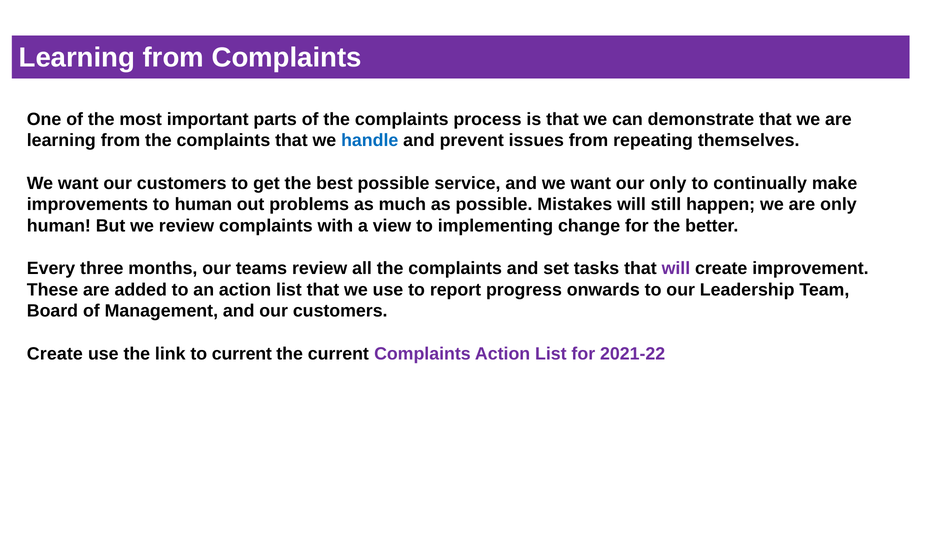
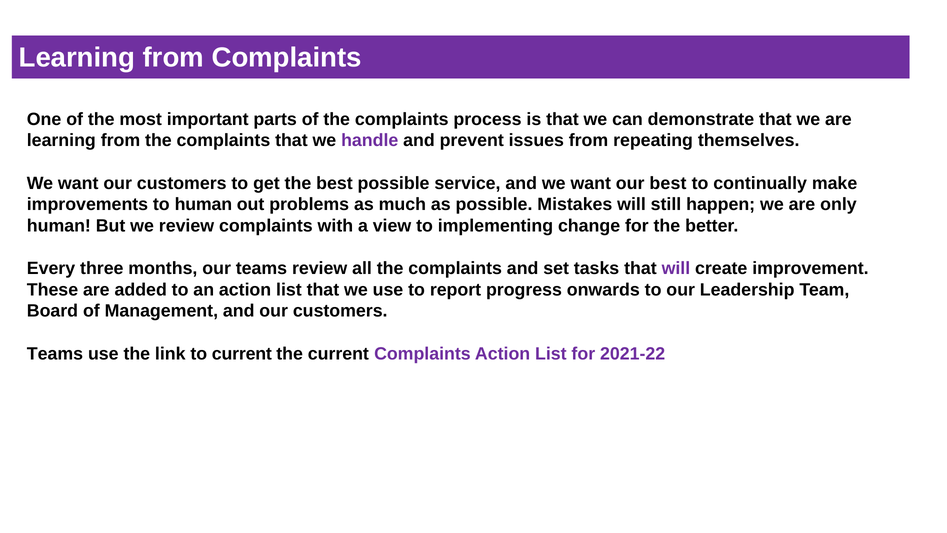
handle colour: blue -> purple
our only: only -> best
Create at (55, 354): Create -> Teams
